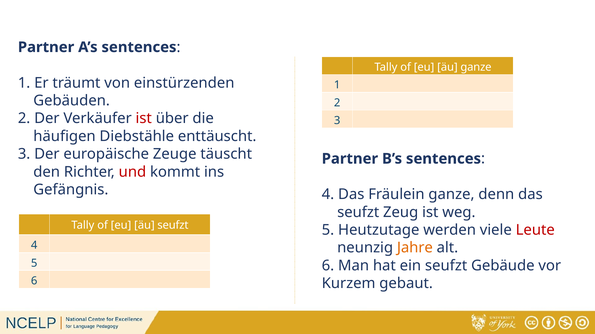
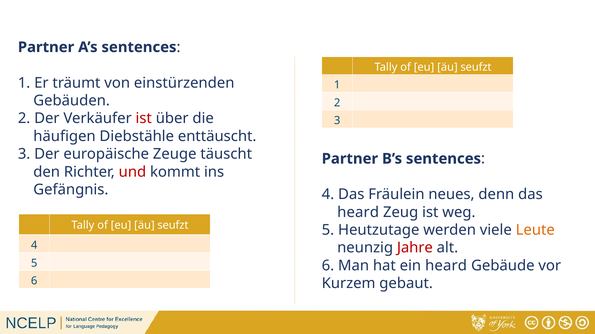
ganze at (476, 67): ganze -> seufzt
Fräulein ganze: ganze -> neues
seufzt at (358, 213): seufzt -> heard
Leute colour: red -> orange
Jahre colour: orange -> red
ein seufzt: seufzt -> heard
